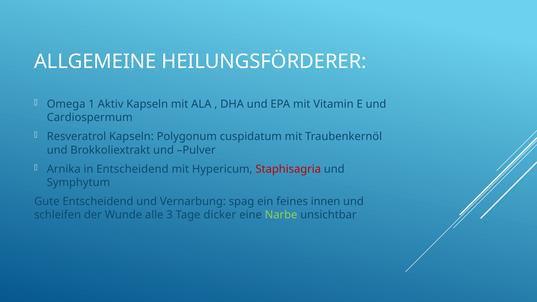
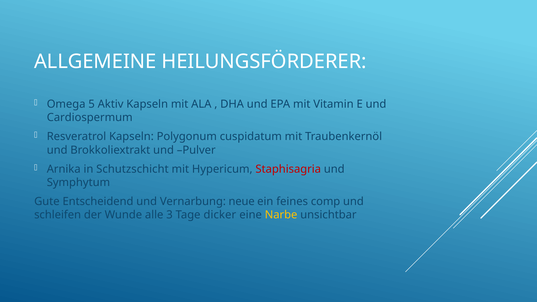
1: 1 -> 5
in Entscheidend: Entscheidend -> Schutzschicht
spag: spag -> neue
innen: innen -> comp
Narbe colour: light green -> yellow
